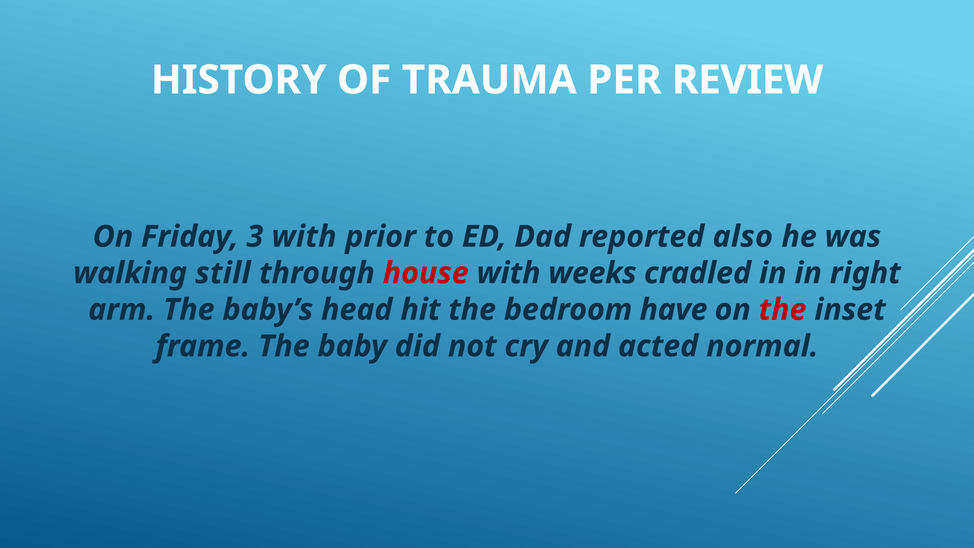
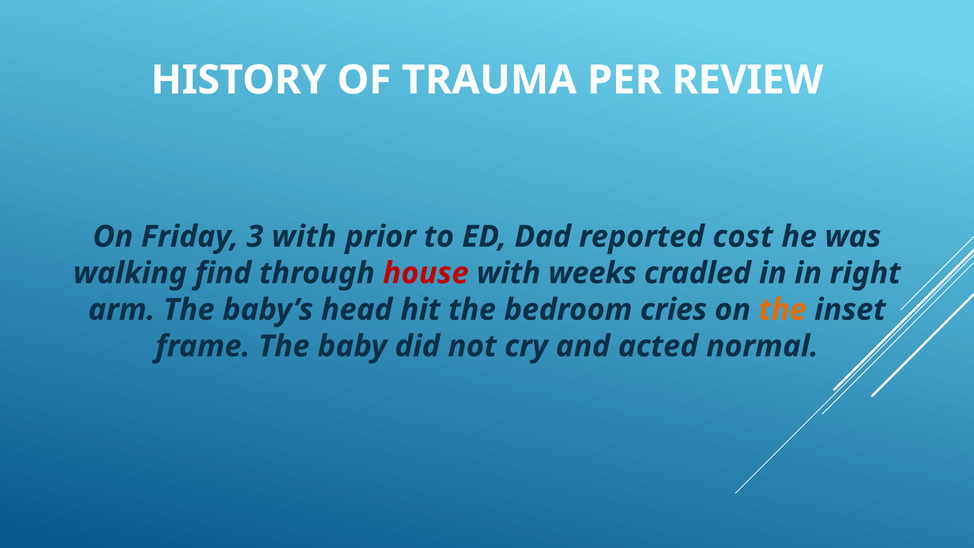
also: also -> cost
still: still -> find
have: have -> cries
the at (783, 310) colour: red -> orange
